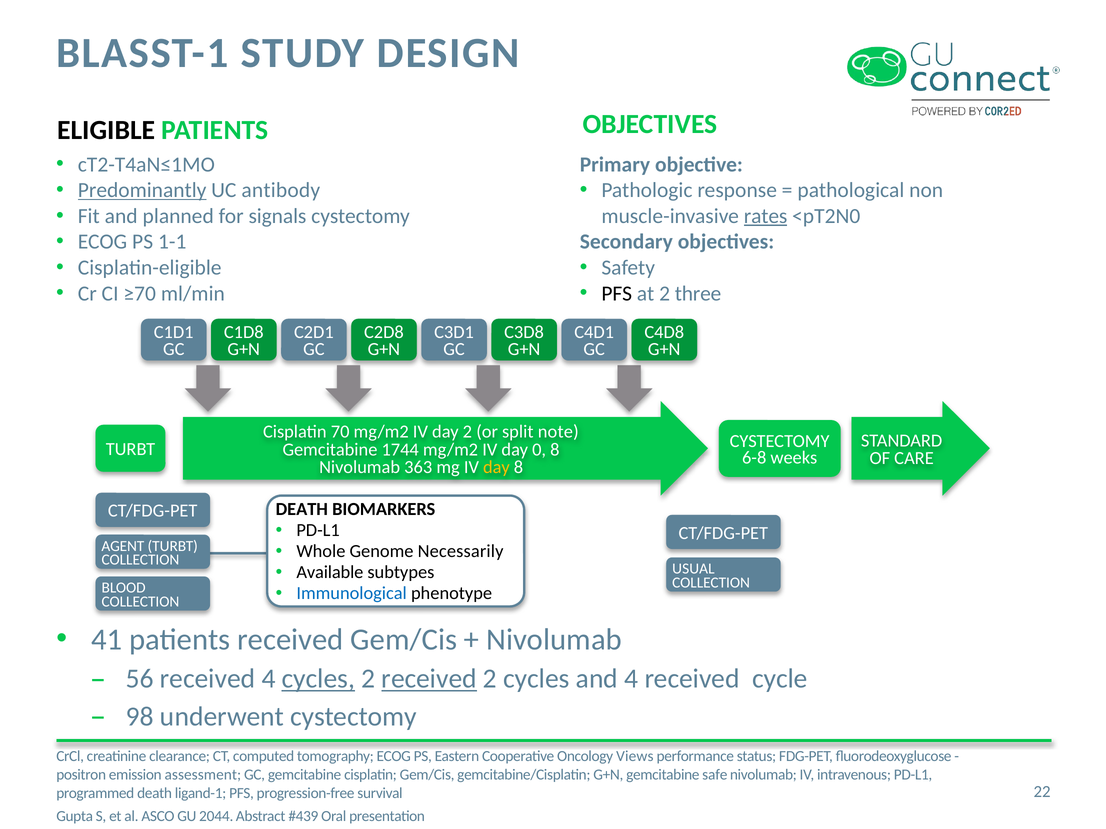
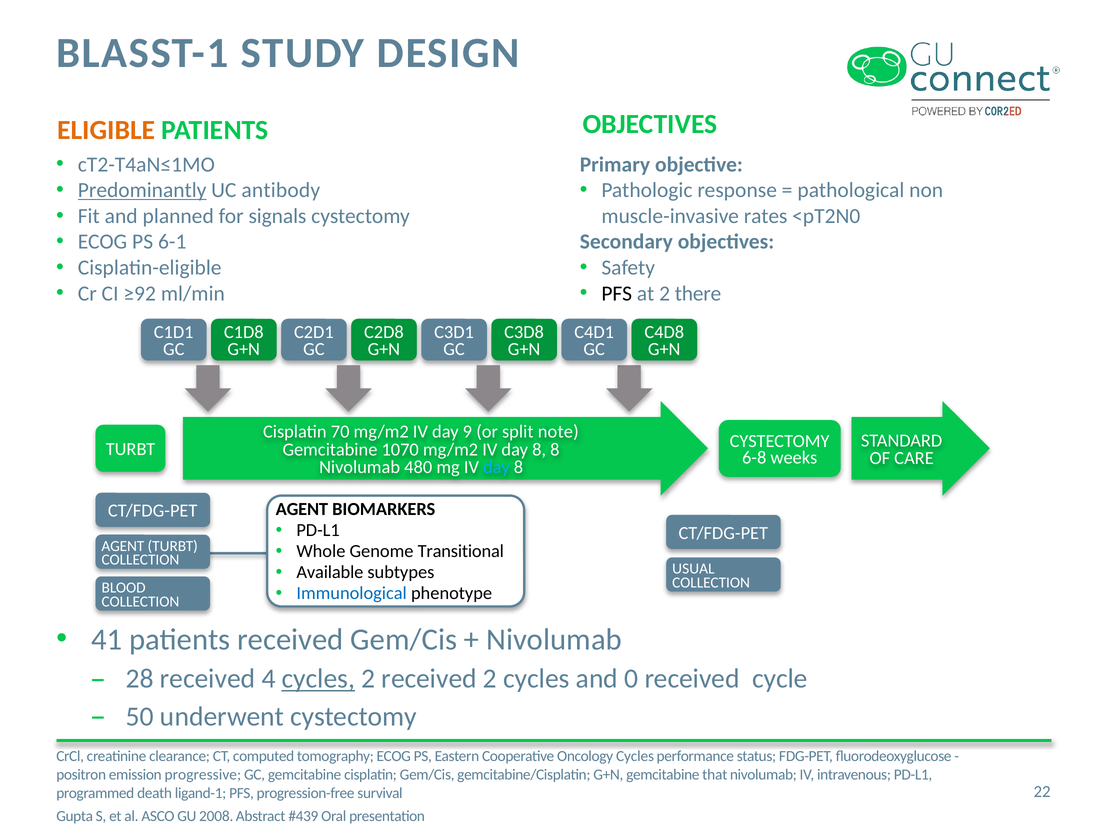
ELIGIBLE colour: black -> orange
rates underline: present -> none
1-1: 1-1 -> 6-1
≥70: ≥70 -> ≥92
three: three -> there
day 2: 2 -> 9
1744: 1744 -> 1070
mg/m2 IV day 0: 0 -> 8
363: 363 -> 480
day at (496, 467) colour: yellow -> light blue
DEATH at (302, 509): DEATH -> AGENT
Necessarily: Necessarily -> Transitional
56: 56 -> 28
received at (429, 679) underline: present -> none
and 4: 4 -> 0
98: 98 -> 50
Oncology Views: Views -> Cycles
assessment: assessment -> progressive
safe: safe -> that
2044: 2044 -> 2008
